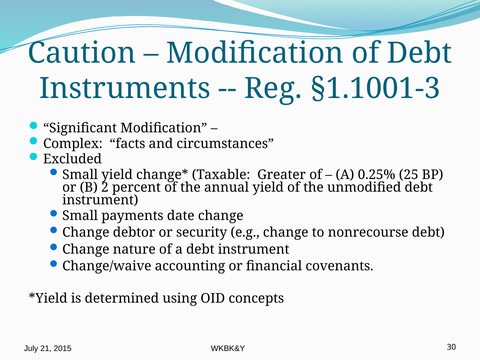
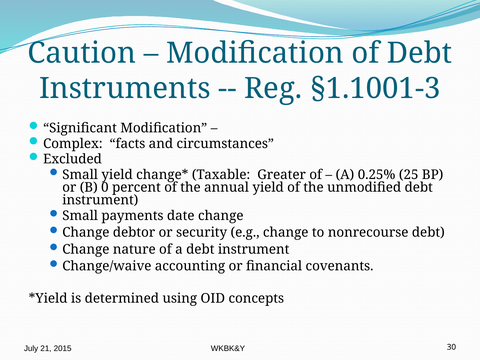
2: 2 -> 0
